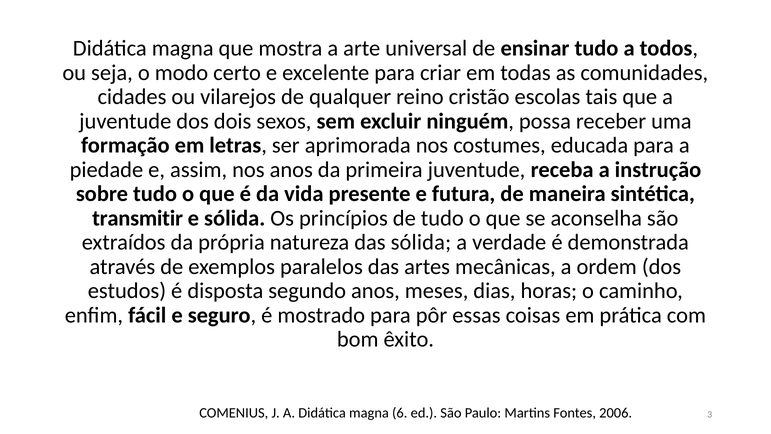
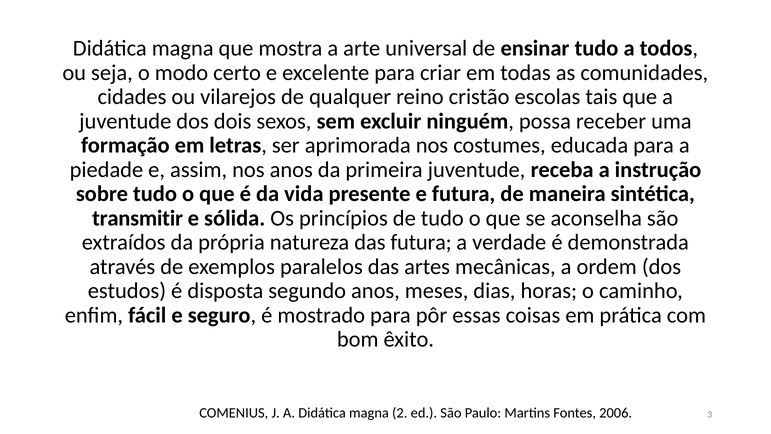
das sólida: sólida -> futura
6: 6 -> 2
